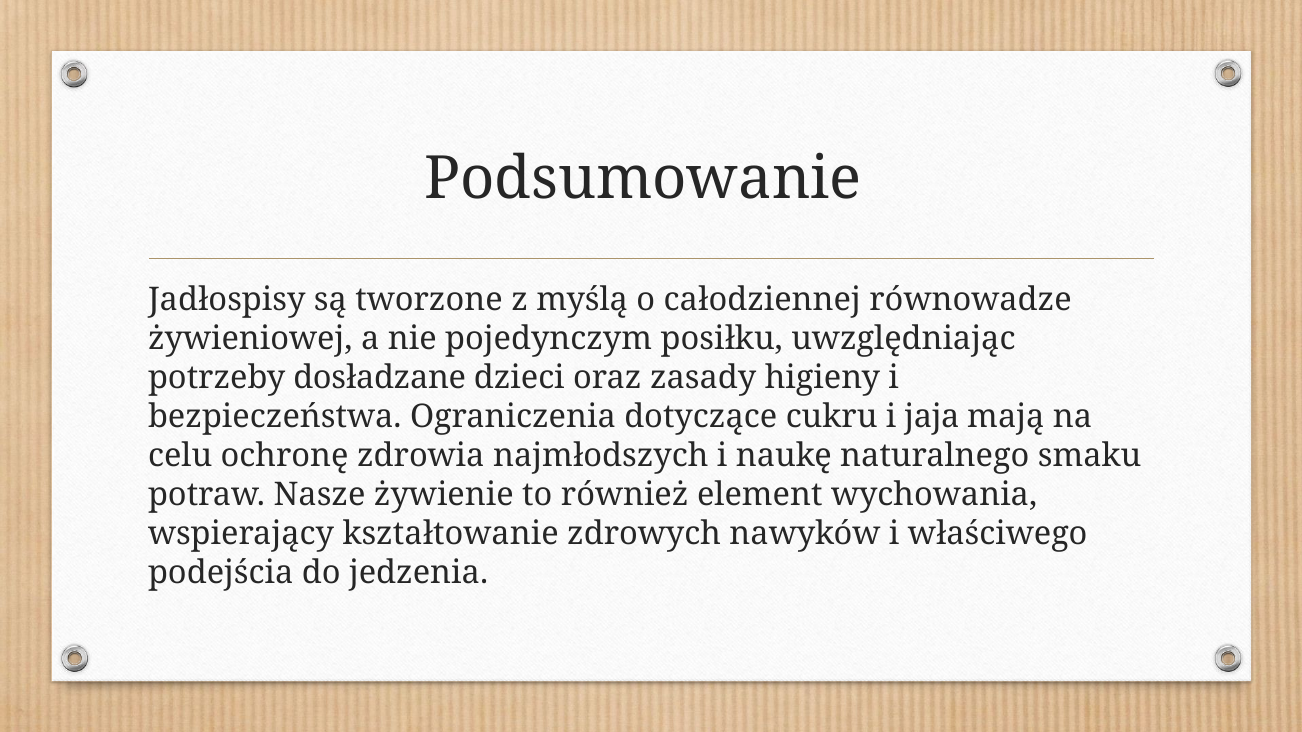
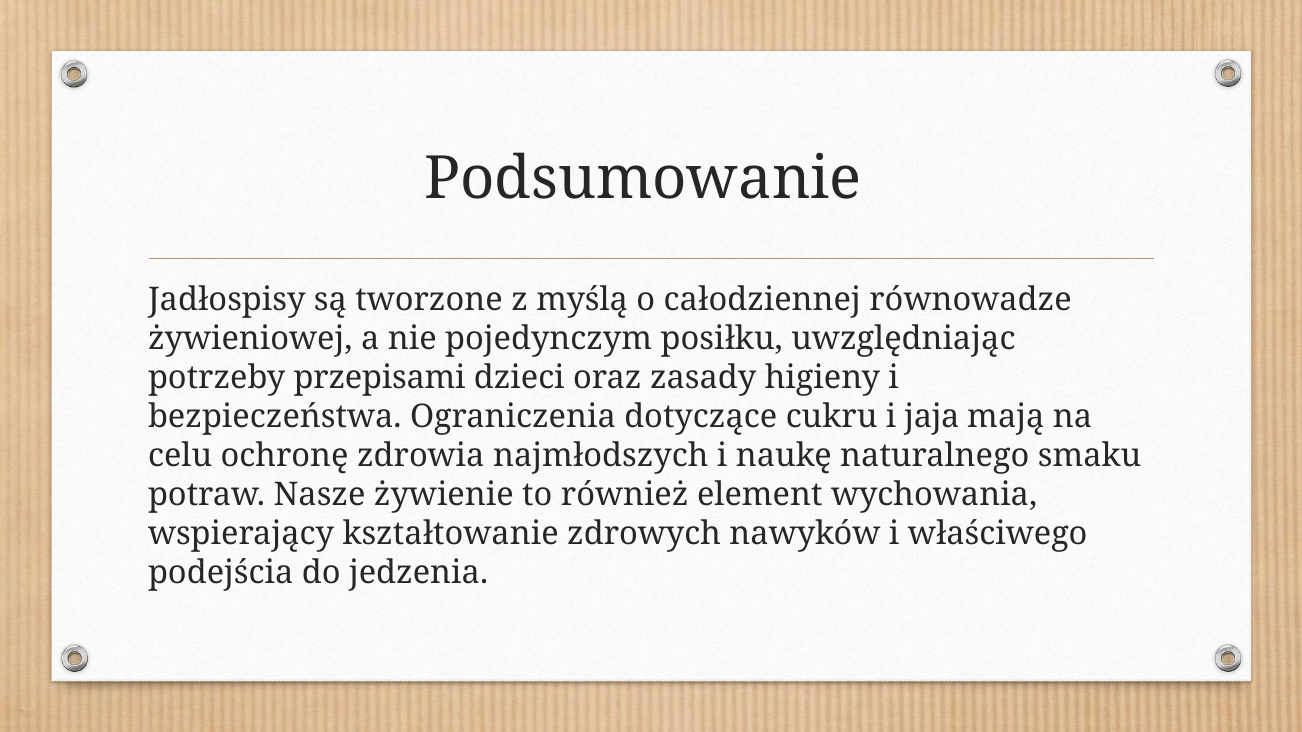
dosładzane: dosładzane -> przepisami
